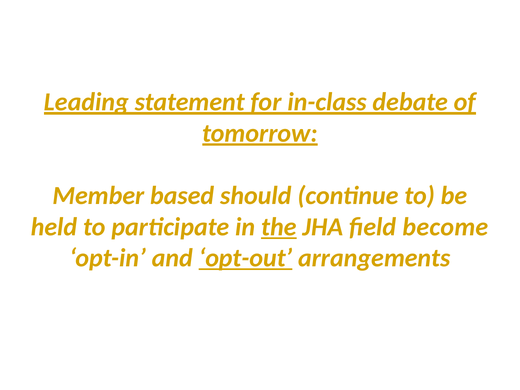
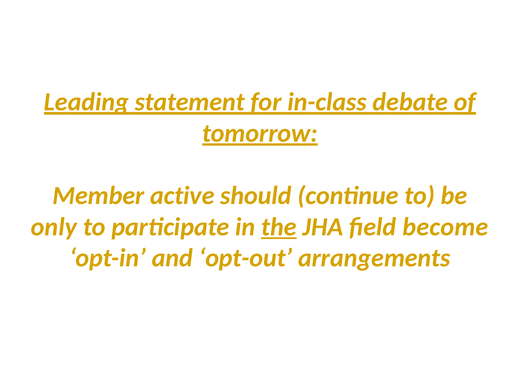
based: based -> active
held: held -> only
opt-out underline: present -> none
